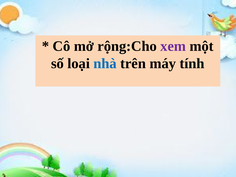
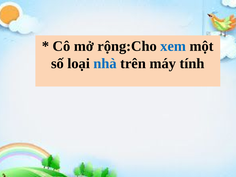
xem colour: purple -> blue
